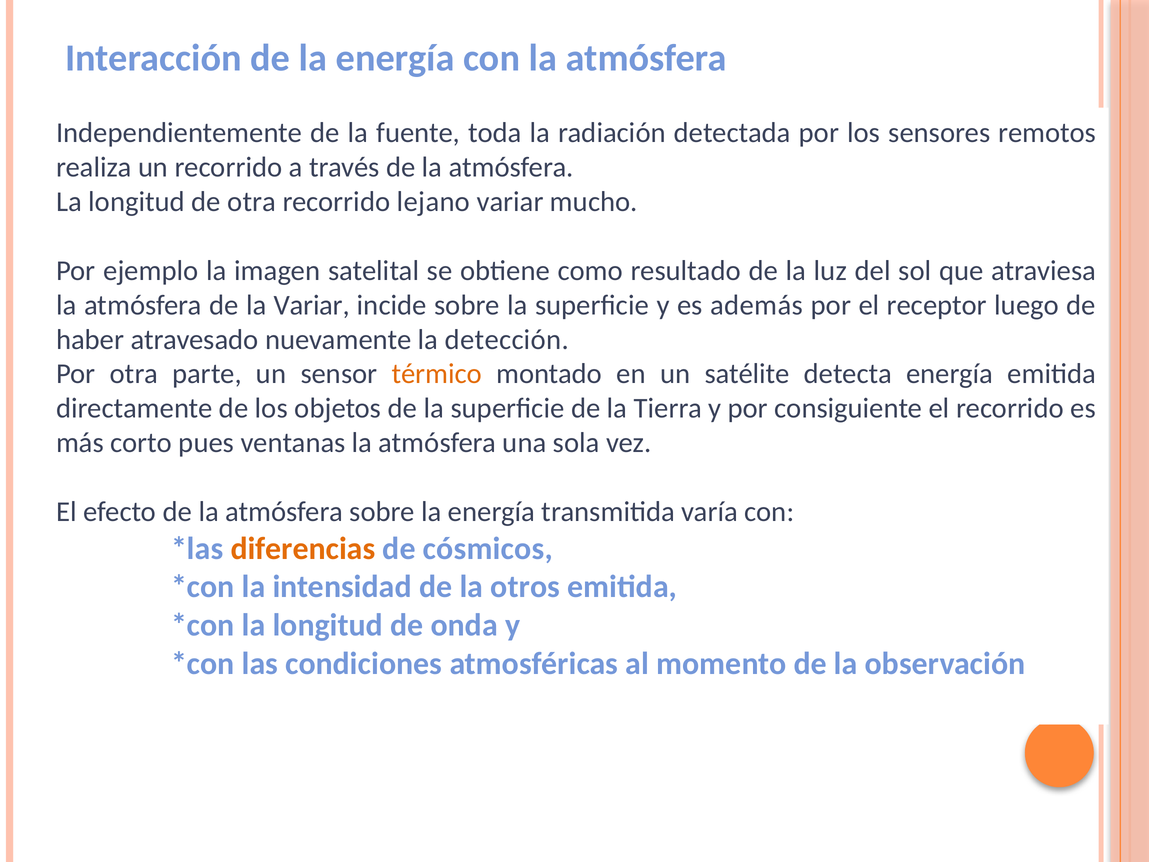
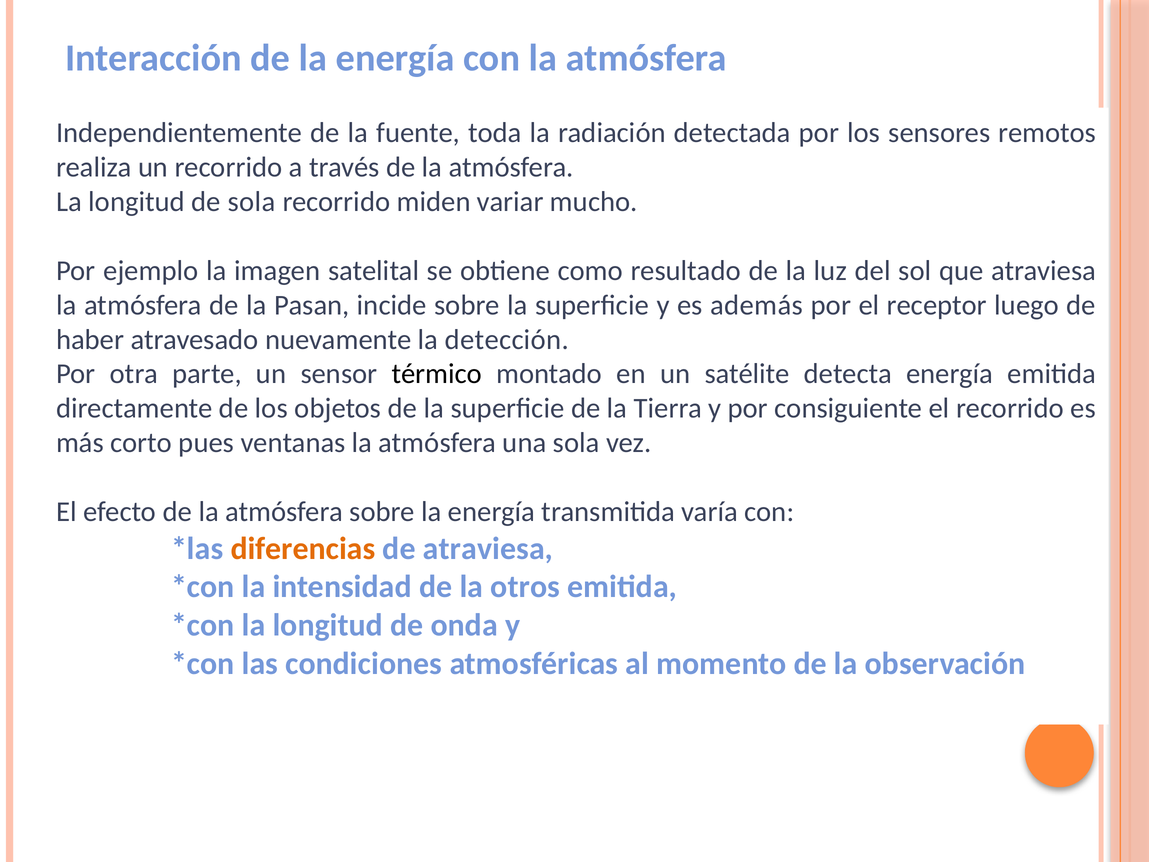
de otra: otra -> sola
lejano: lejano -> miden
la Variar: Variar -> Pasan
térmico colour: orange -> black
de cósmicos: cósmicos -> atraviesa
